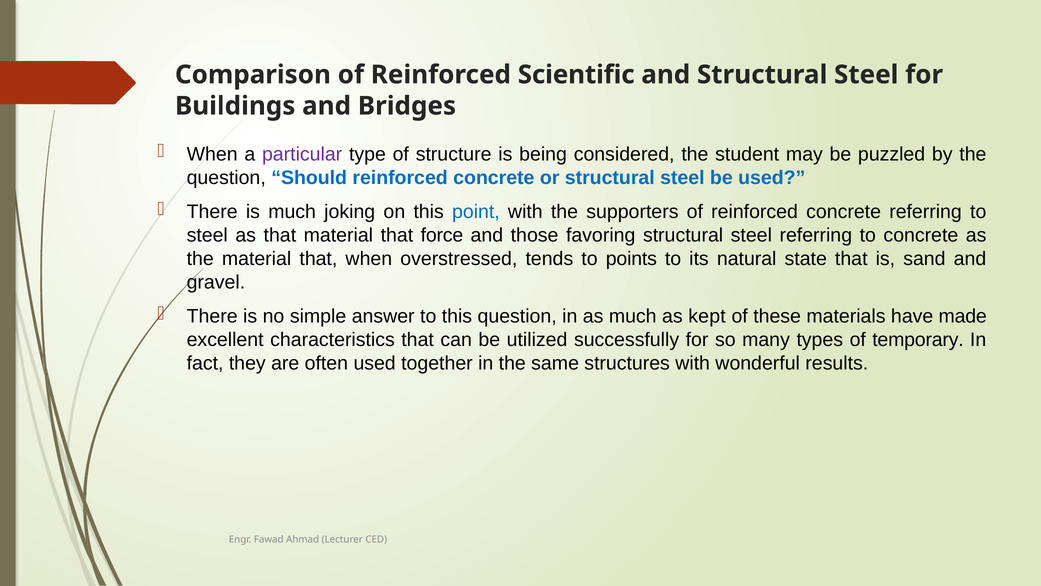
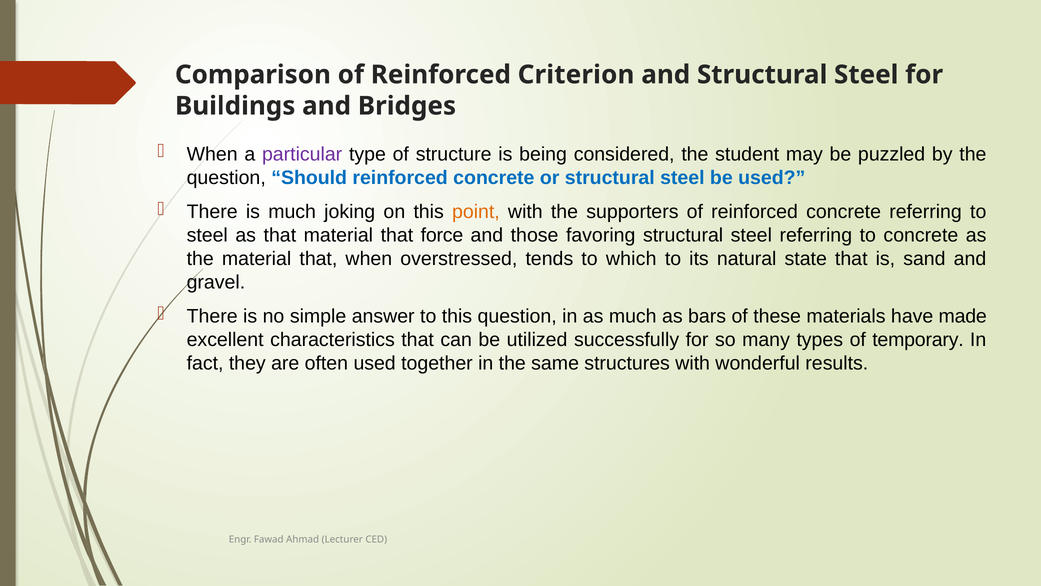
Scientific: Scientific -> Criterion
point colour: blue -> orange
points: points -> which
kept: kept -> bars
